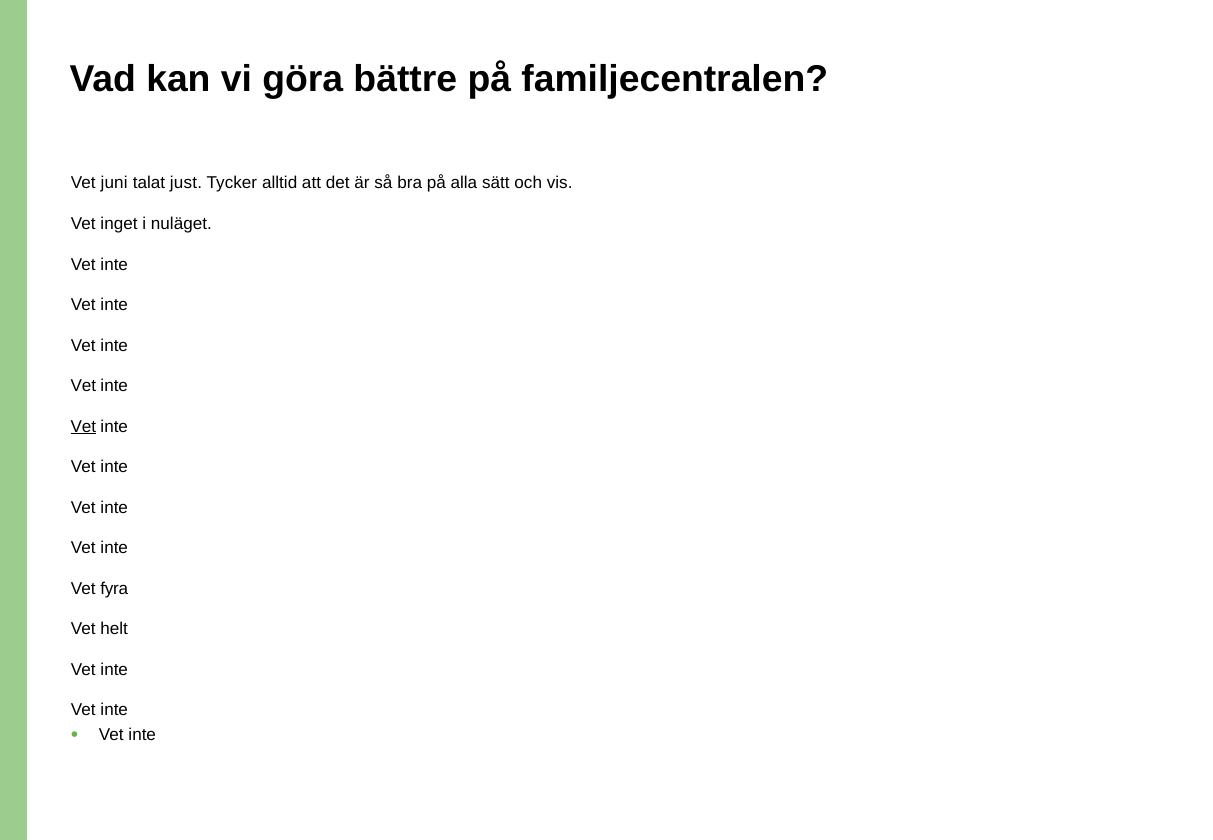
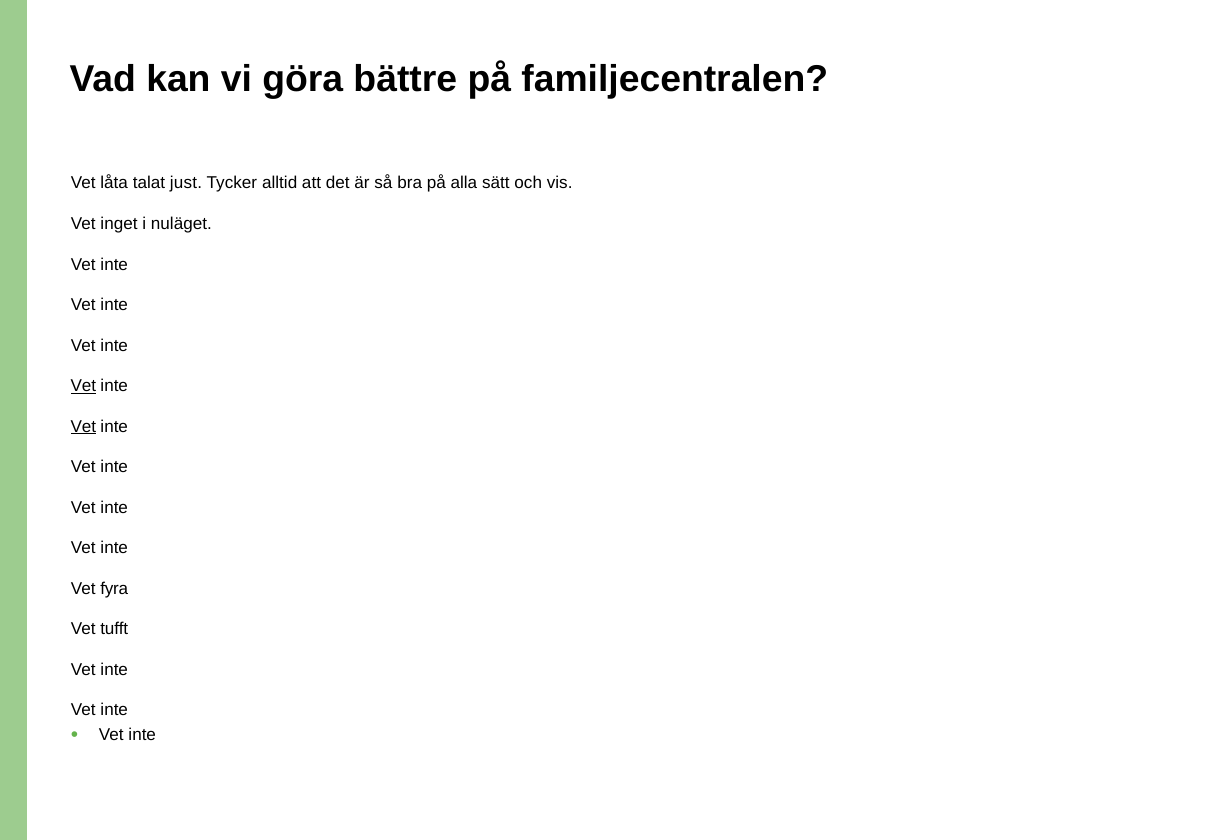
juni: juni -> låta
Vet at (83, 386) underline: none -> present
helt: helt -> tufft
